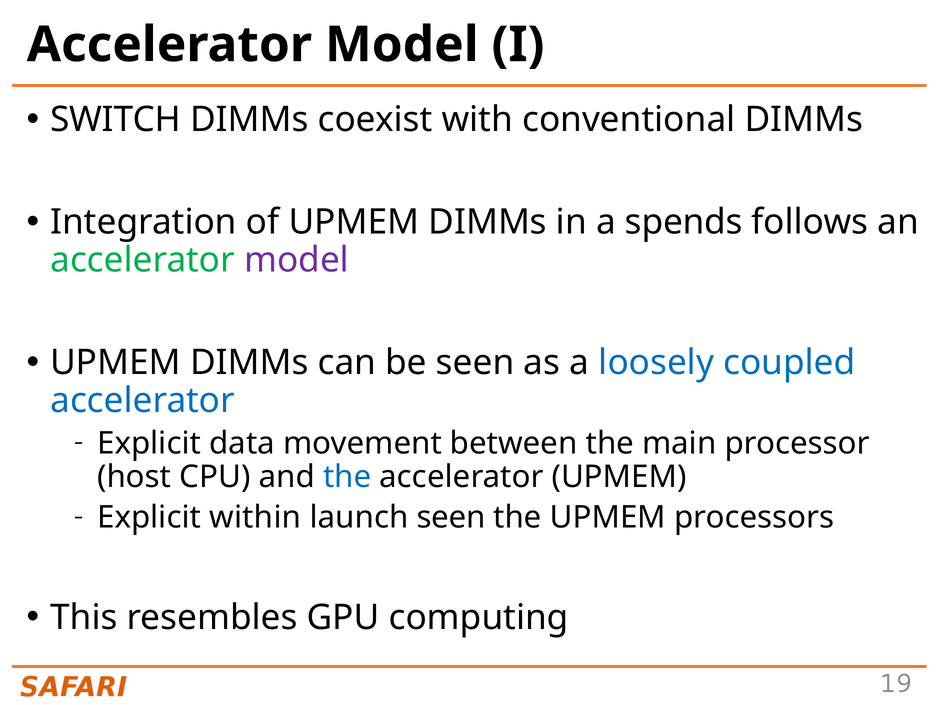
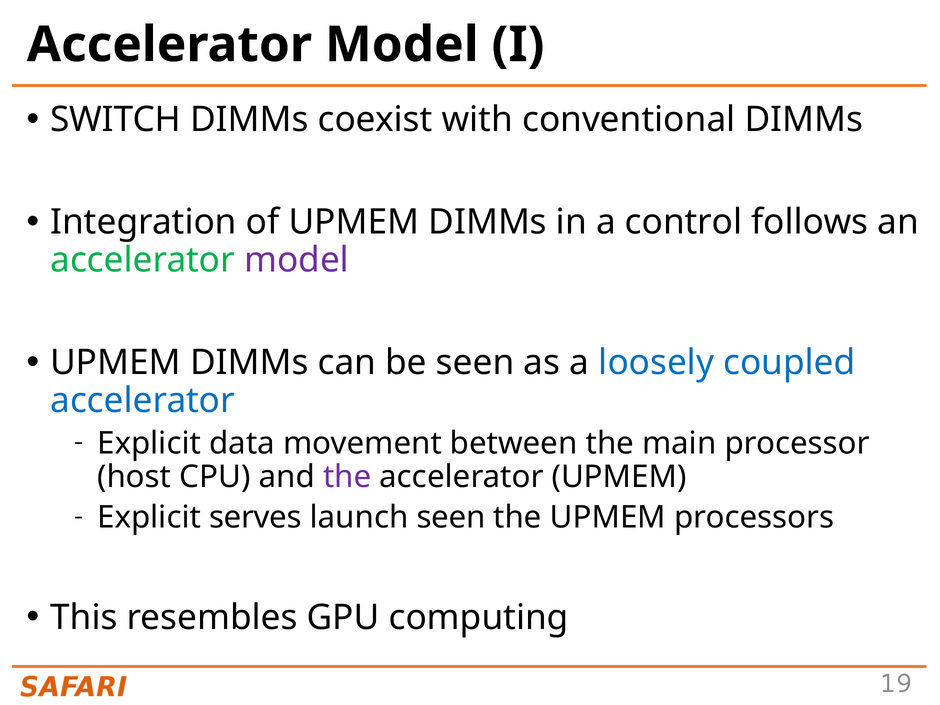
spends: spends -> control
the at (347, 477) colour: blue -> purple
within: within -> serves
